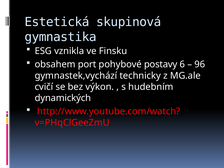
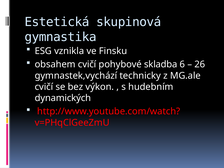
obsahem port: port -> cvičí
postavy: postavy -> skladba
96: 96 -> 26
